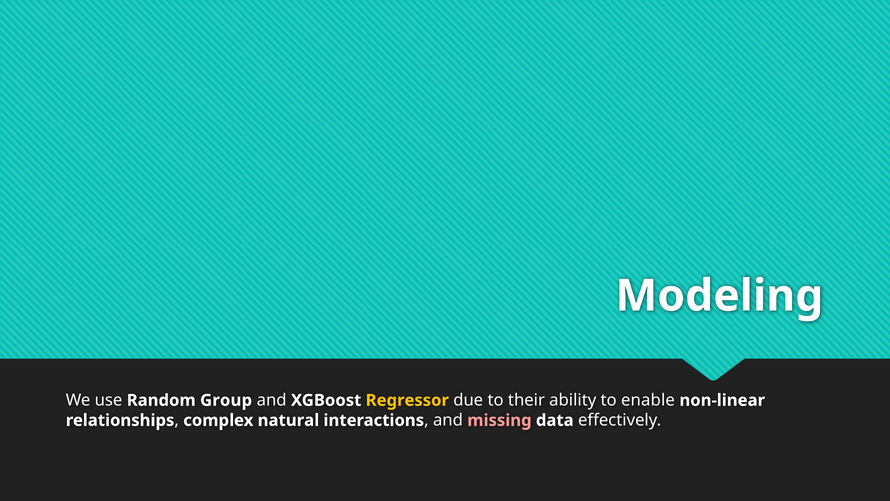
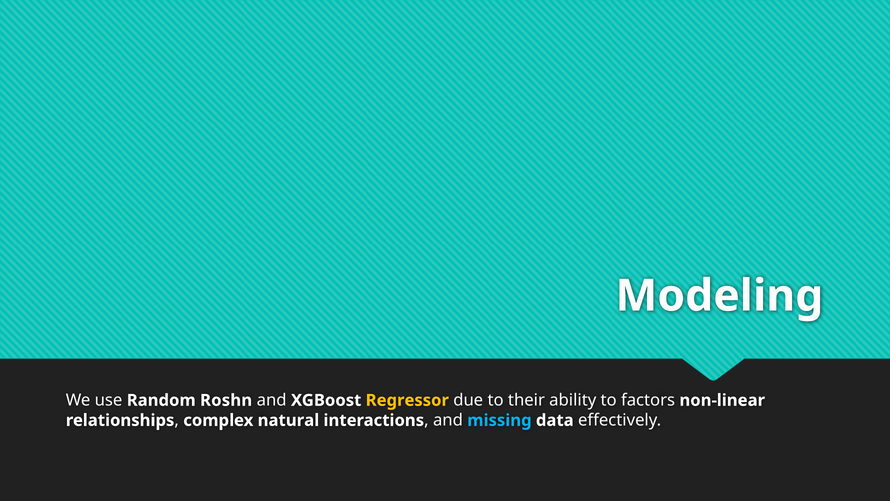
Group: Group -> Roshn
enable: enable -> factors
missing colour: pink -> light blue
